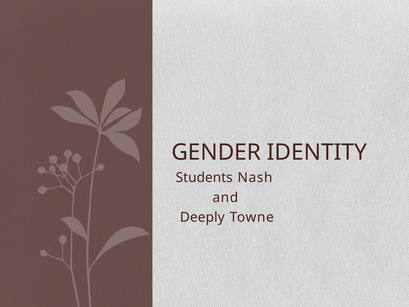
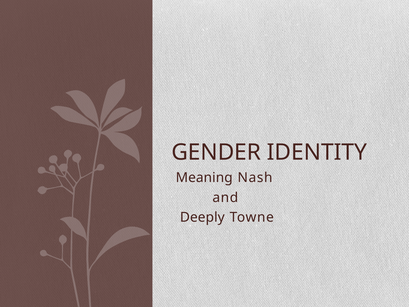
Students: Students -> Meaning
